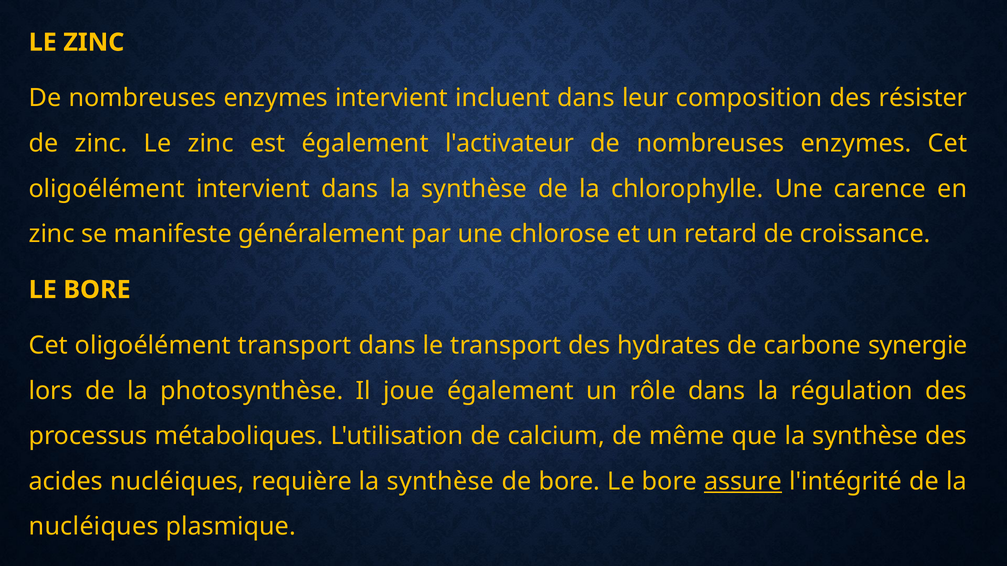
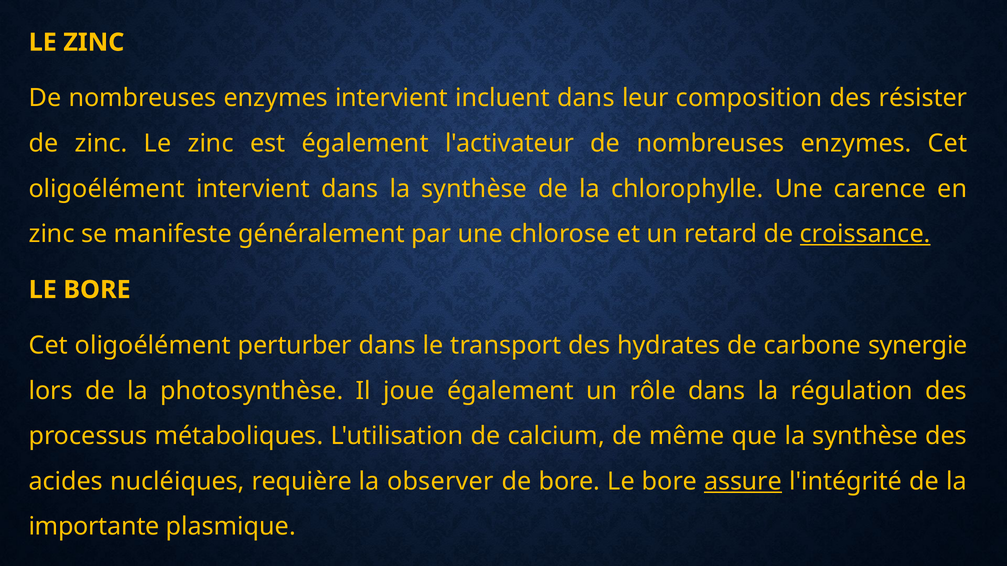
croissance underline: none -> present
oligoélément transport: transport -> perturber
requière la synthèse: synthèse -> observer
nucléiques at (94, 527): nucléiques -> importante
